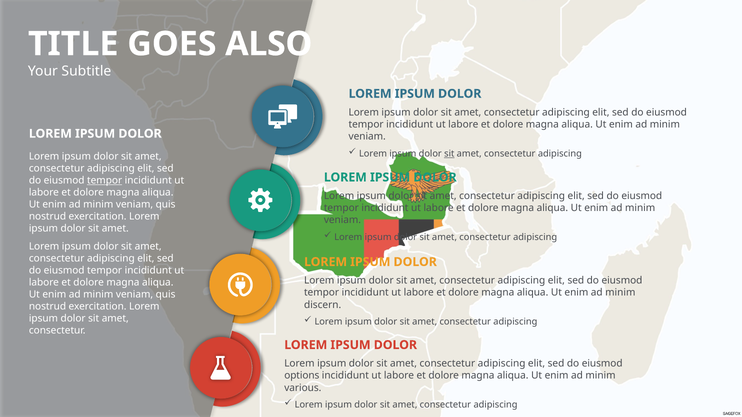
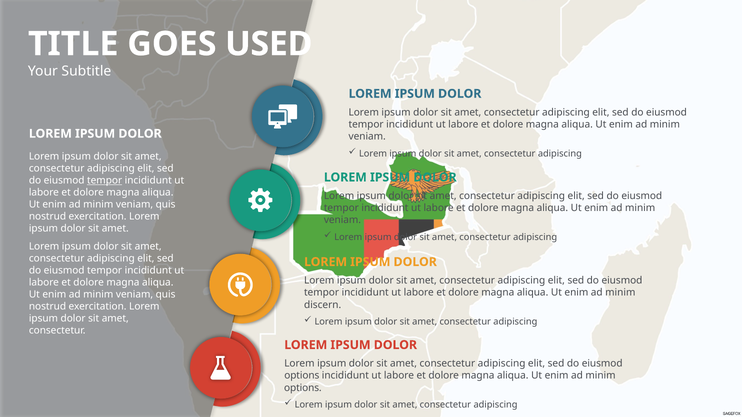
ALSO: ALSO -> USED
sit at (449, 154) underline: present -> none
various at (303, 388): various -> options
